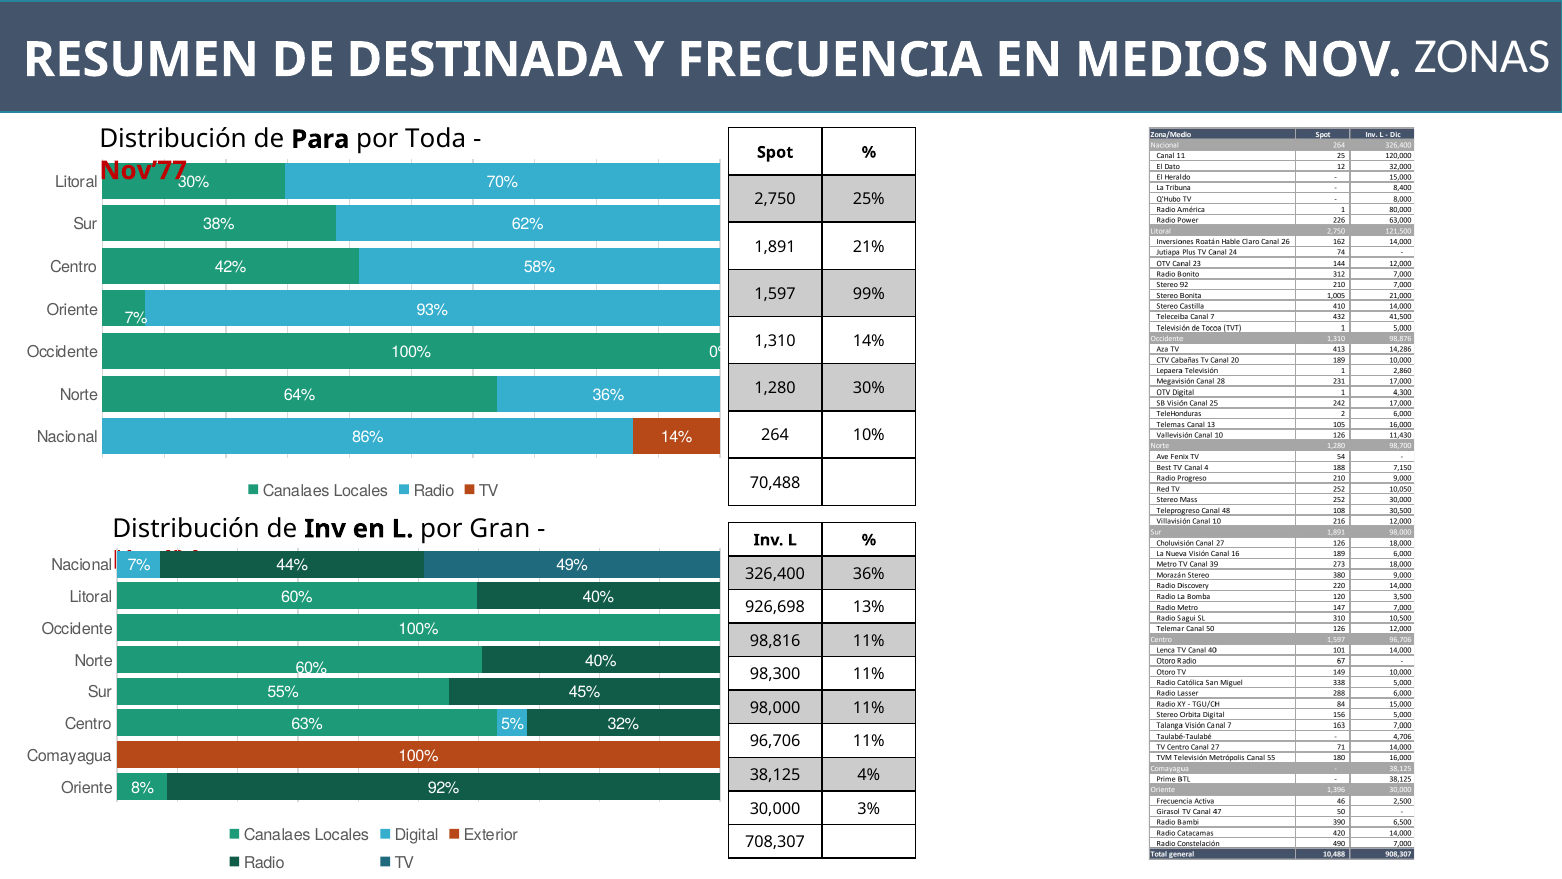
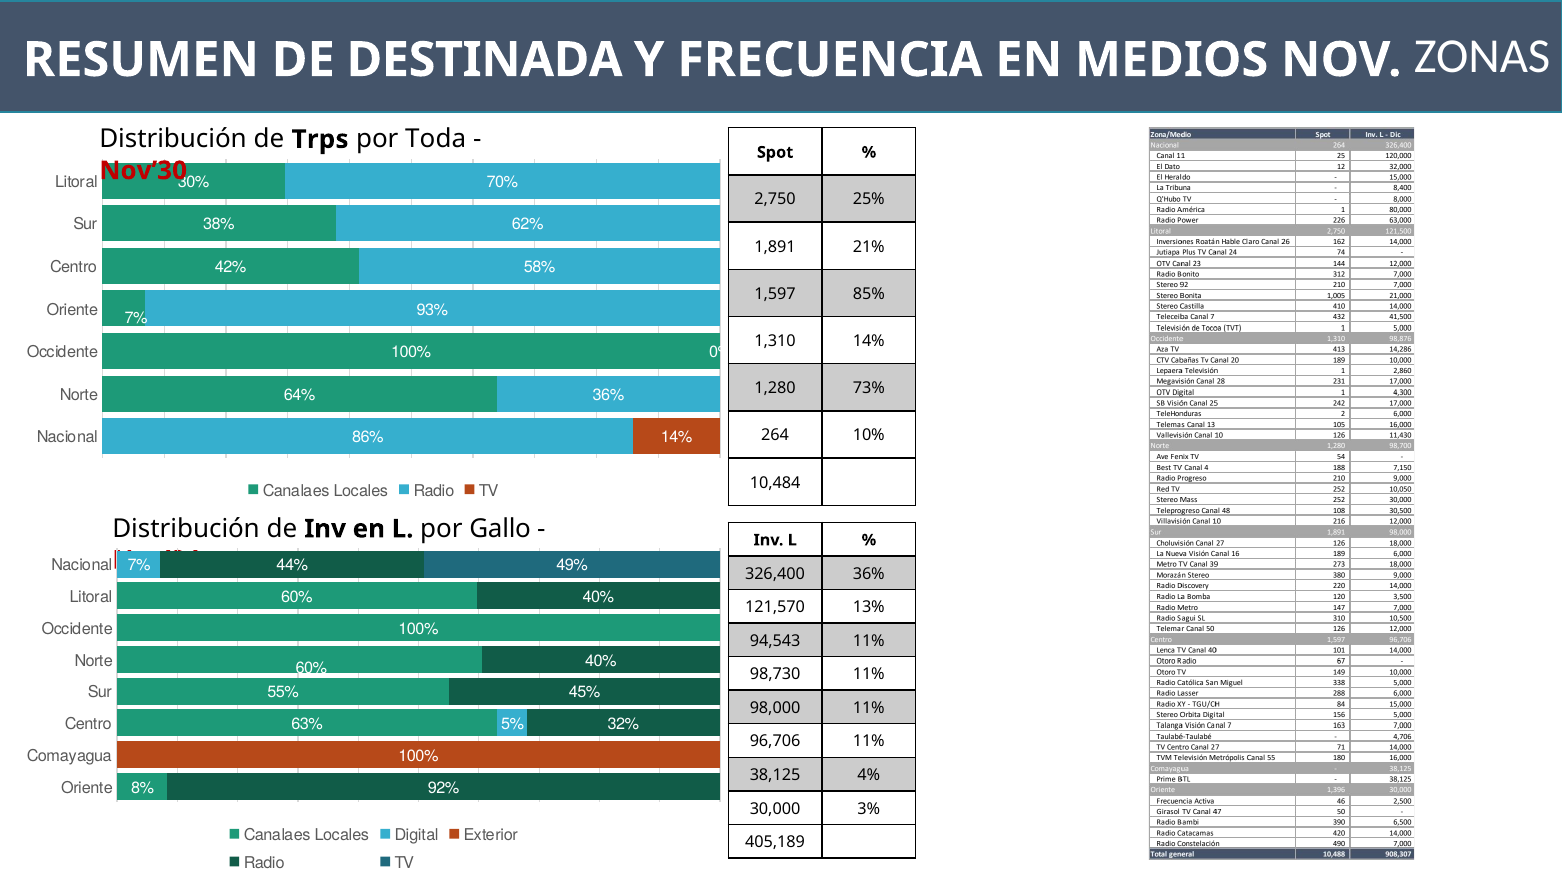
Para: Para -> Trps
Nov’77: Nov’77 -> Nov’30
99%: 99% -> 85%
1,280 30%: 30% -> 73%
70,488: 70,488 -> 10,484
Gran: Gran -> Gallo
926,698: 926,698 -> 121,570
98,816: 98,816 -> 94,543
98,300: 98,300 -> 98,730
708,307: 708,307 -> 405,189
